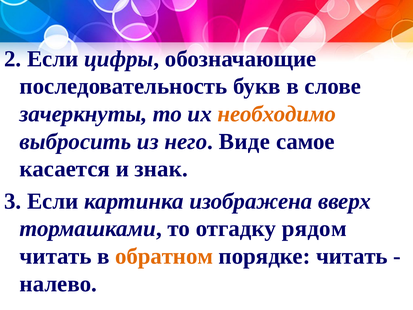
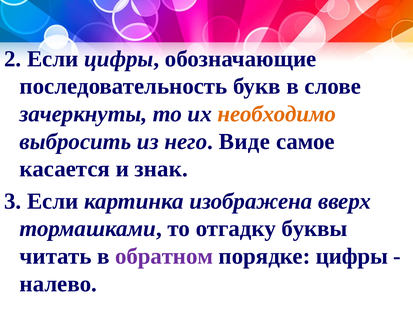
рядом: рядом -> буквы
обратном colour: orange -> purple
порядке читать: читать -> цифры
